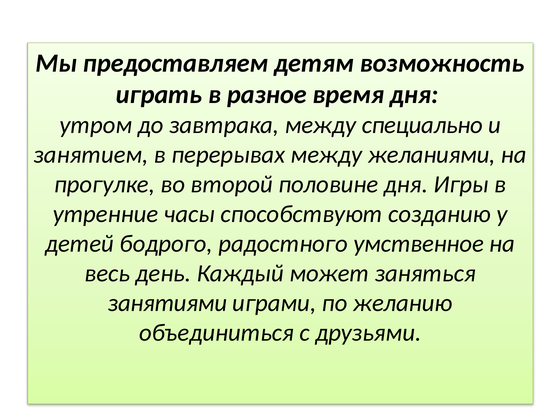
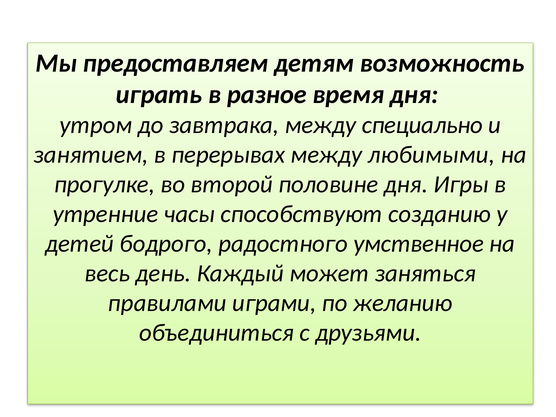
желаниями: желаниями -> любимыми
занятиями: занятиями -> правилами
